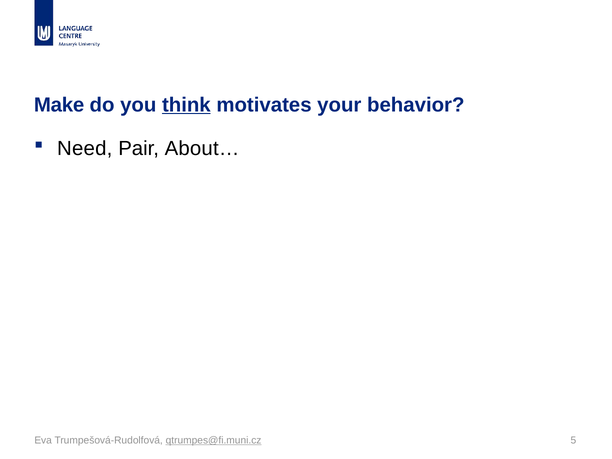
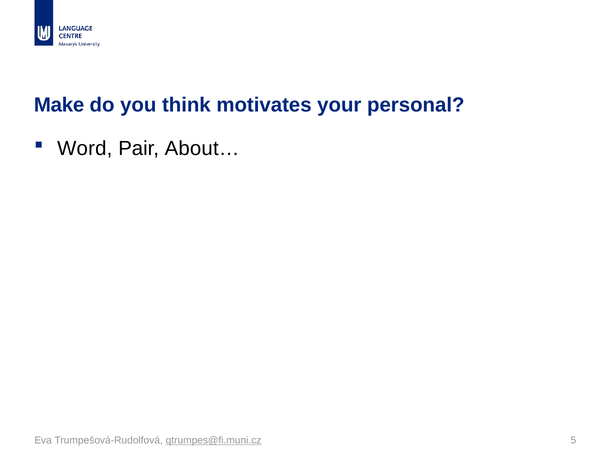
think underline: present -> none
behavior: behavior -> personal
Need: Need -> Word
